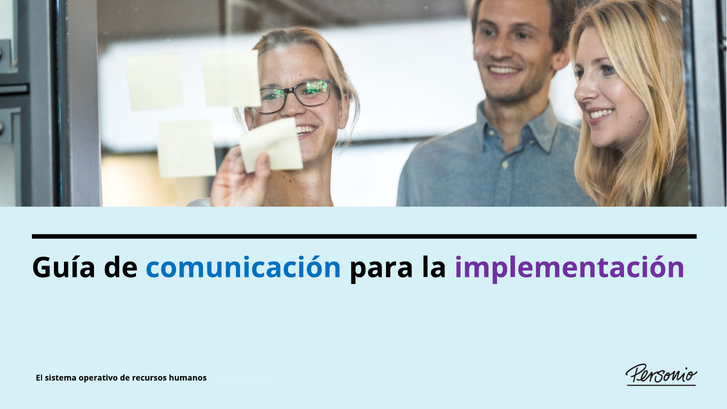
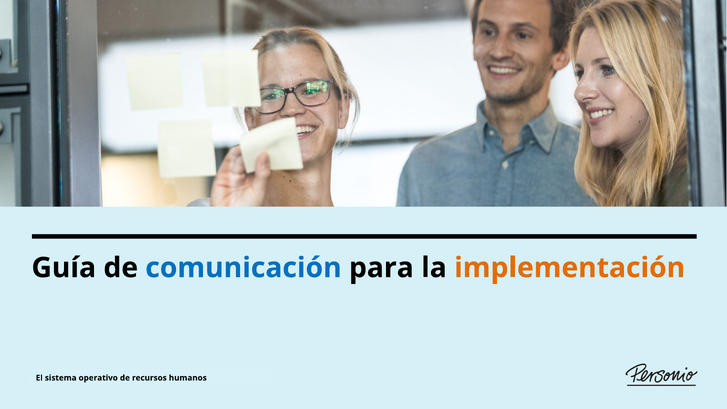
implementación colour: purple -> orange
